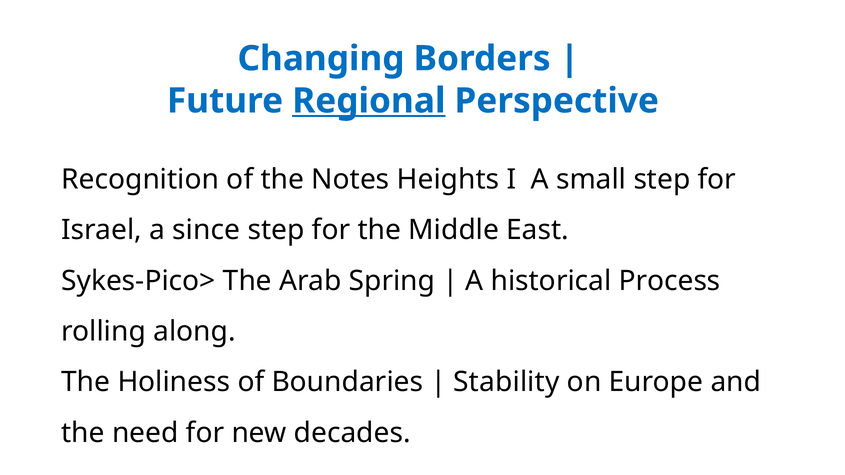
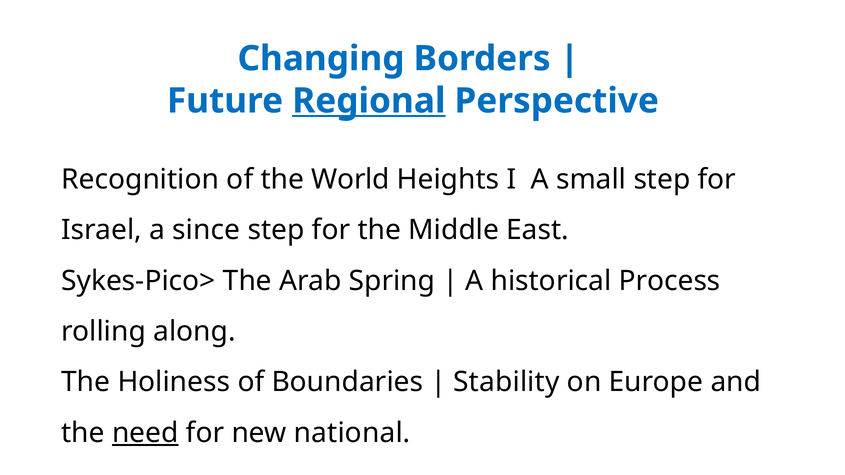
Notes: Notes -> World
need underline: none -> present
decades: decades -> national
